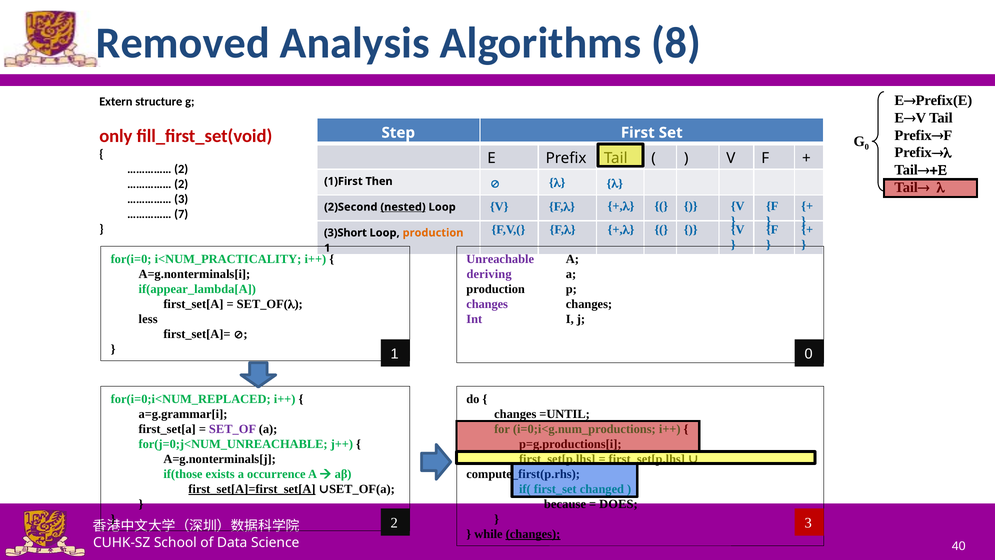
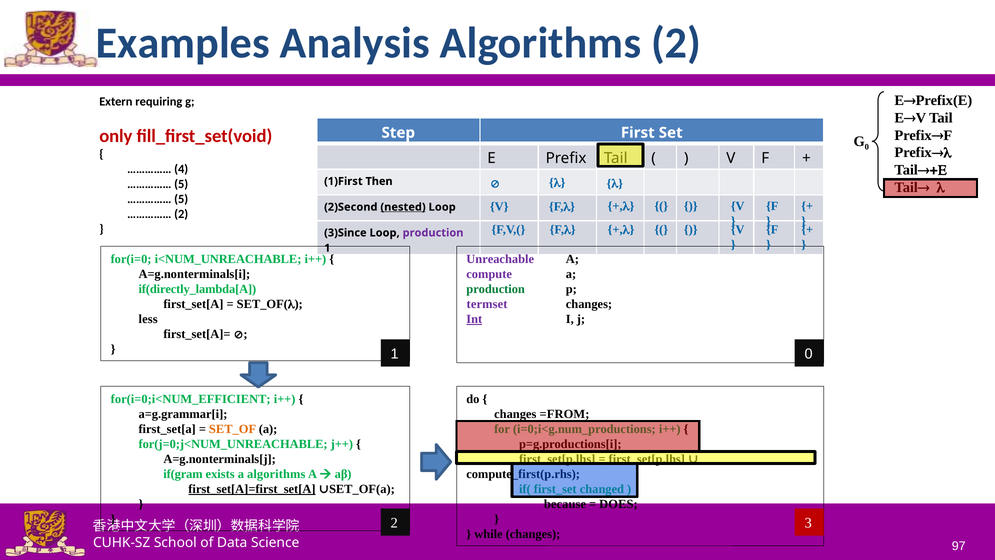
Removed: Removed -> Examples
Algorithms 8: 8 -> 2
structure: structure -> requiring
2 at (181, 169): 2 -> 4
2 at (181, 184): 2 -> 5
3 at (181, 199): 3 -> 5
7 at (181, 214): 7 -> 2
3)Short: 3)Short -> 3)Since
production at (433, 233) colour: orange -> purple
i<NUM_PRACTICALITY: i<NUM_PRACTICALITY -> i<NUM_UNREACHABLE
deriving: deriving -> compute
if(appear_lambda[A: if(appear_lambda[A -> if(directly_lambda[A
production at (496, 289) colour: black -> green
changes at (487, 304): changes -> termset
Int underline: none -> present
for(i=0;i<NUM_REPLACED: for(i=0;i<NUM_REPLACED -> for(i=0;i<NUM_EFFICIENT
=UNTIL: =UNTIL -> =FROM
SET_OF colour: purple -> orange
if(those: if(those -> if(gram
a occurrence: occurrence -> algorithms
changes at (533, 534) underline: present -> none
40: 40 -> 97
